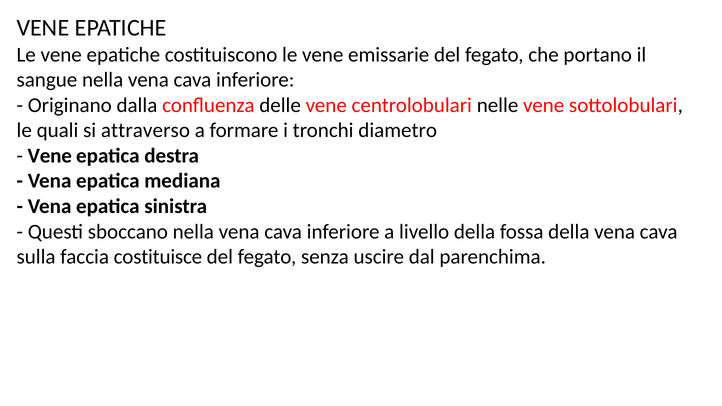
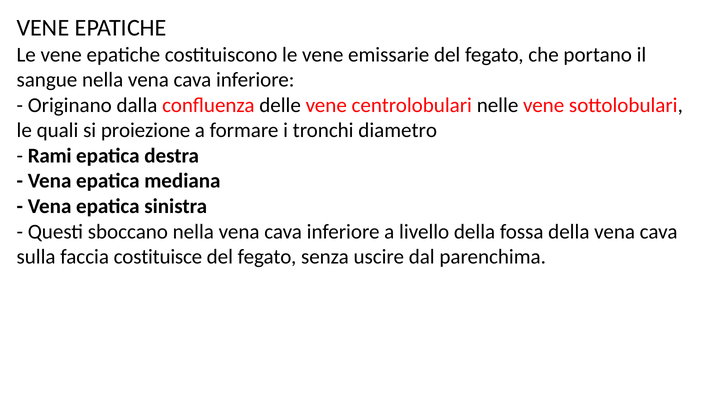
attraverso: attraverso -> proiezione
Vene at (50, 156): Vene -> Rami
